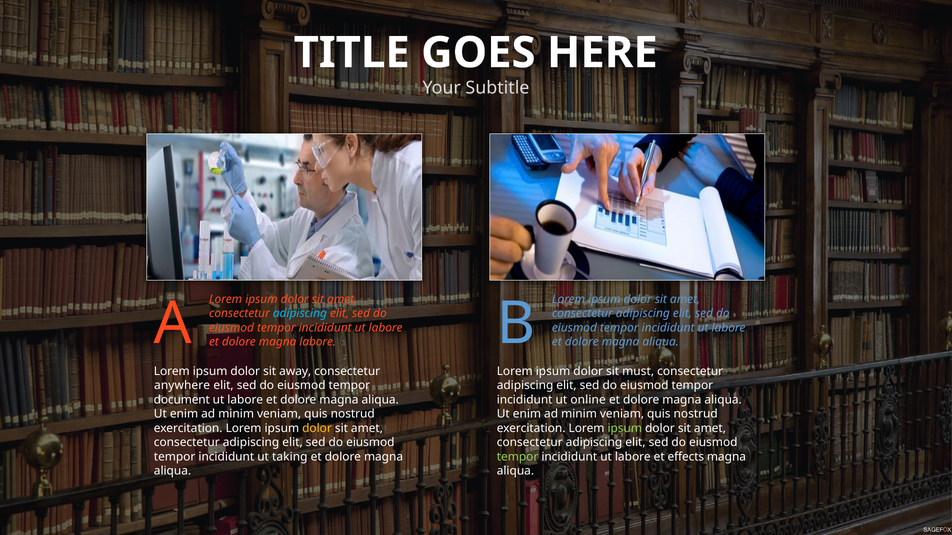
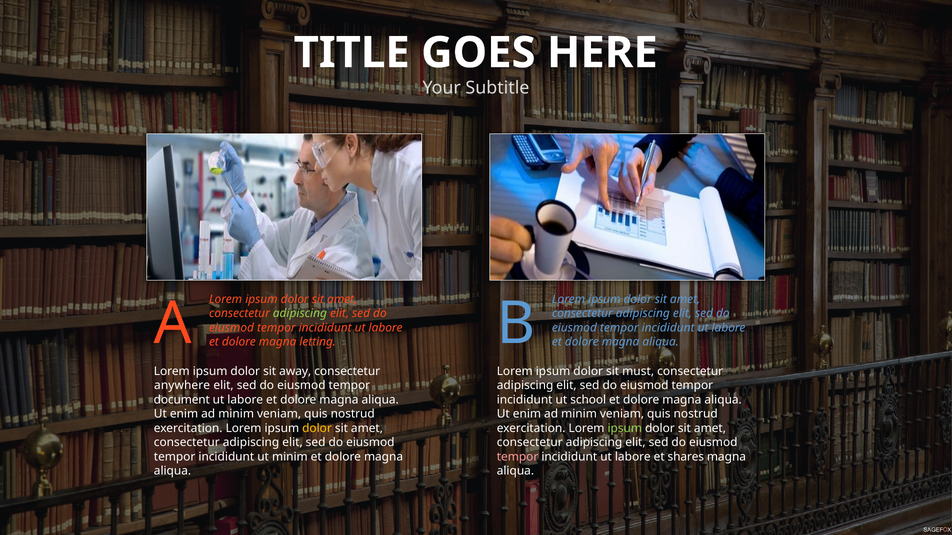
adipiscing at (300, 314) colour: light blue -> light green
magna labore: labore -> letting
online: online -> school
ut taking: taking -> minim
tempor at (518, 457) colour: light green -> pink
effects: effects -> shares
